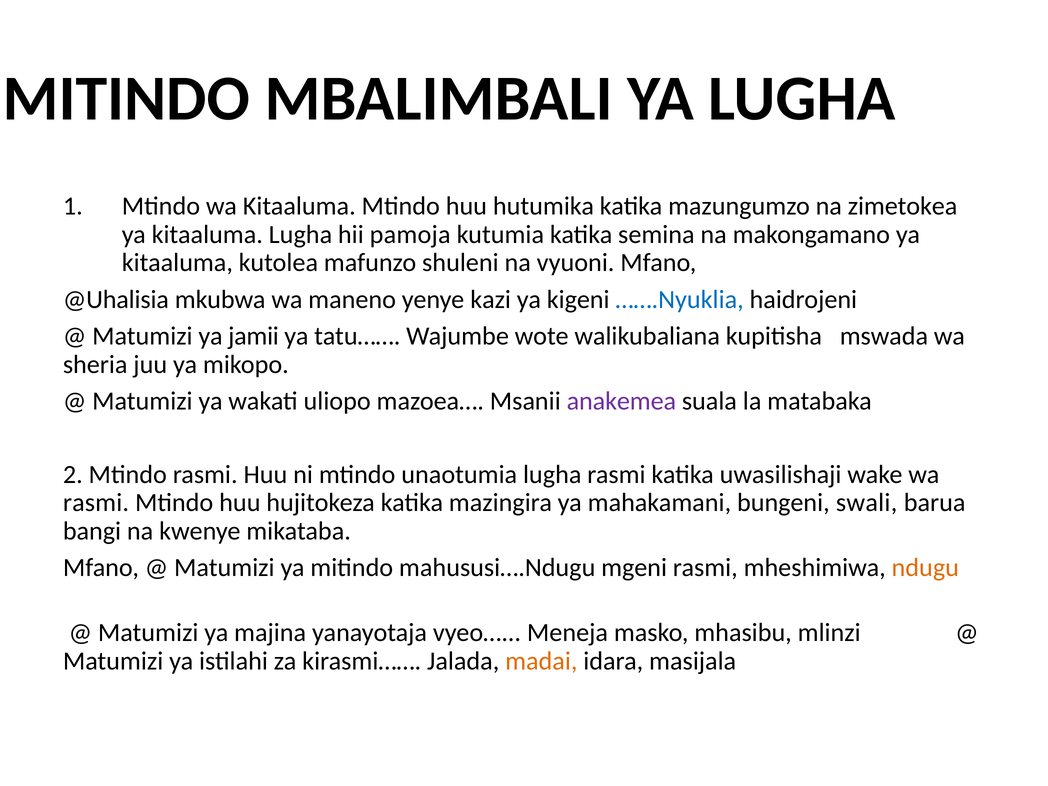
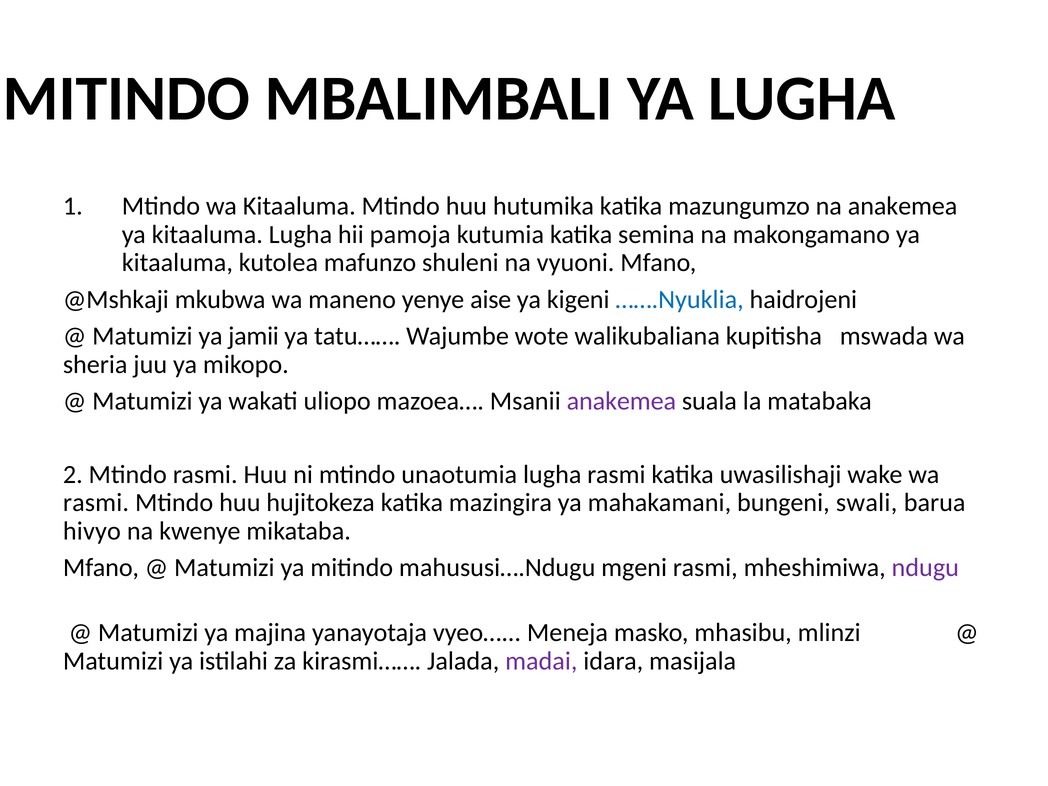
na zimetokea: zimetokea -> anakemea
@Uhalisia: @Uhalisia -> @Mshkaji
kazi: kazi -> aise
bangi: bangi -> hivyo
ndugu colour: orange -> purple
madai colour: orange -> purple
